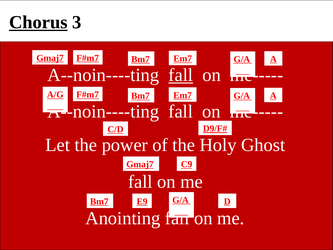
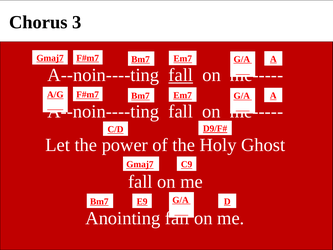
Chorus underline: present -> none
